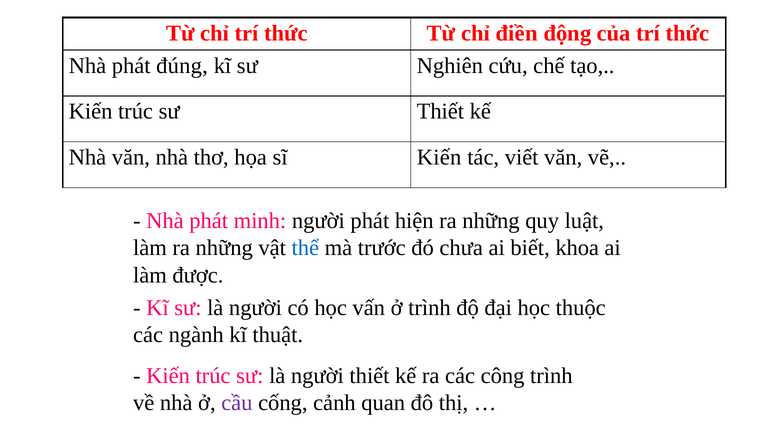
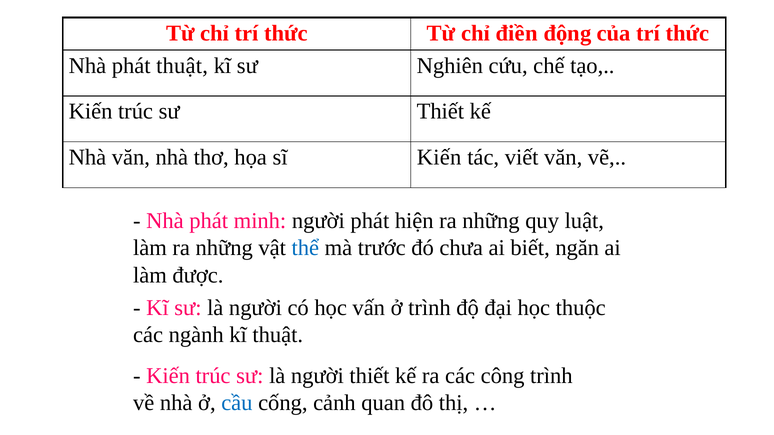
phát đúng: đúng -> thuật
khoa: khoa -> ngăn
cầu colour: purple -> blue
